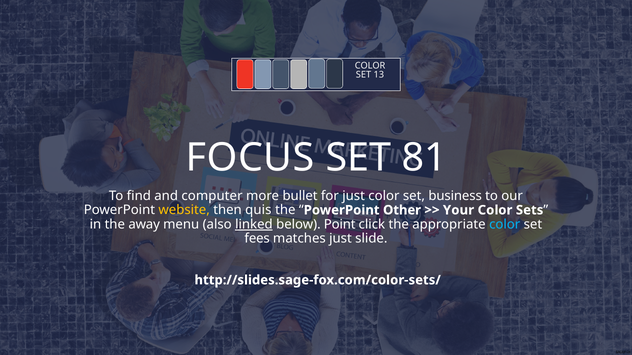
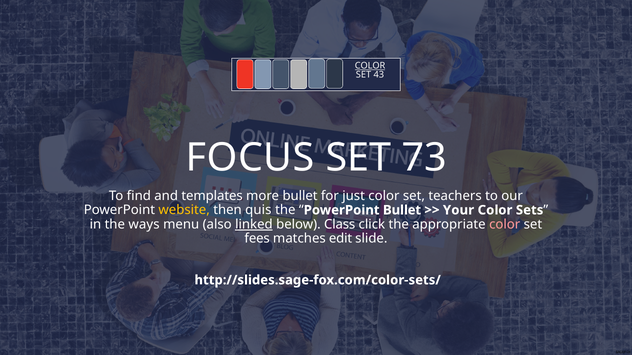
COLOR at (370, 66) underline: none -> present
13: 13 -> 43
81: 81 -> 73
computer: computer -> templates
business: business -> teachers
PowerPoint Other: Other -> Bullet
away: away -> ways
Point: Point -> Class
color at (505, 225) colour: light blue -> pink
matches just: just -> edit
